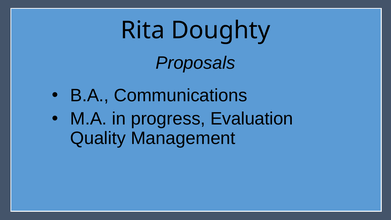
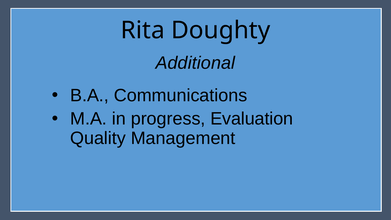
Proposals: Proposals -> Additional
